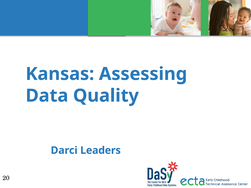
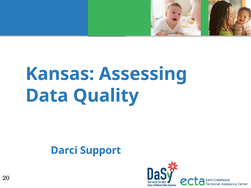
Leaders: Leaders -> Support
